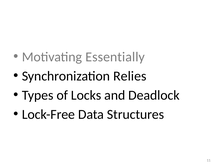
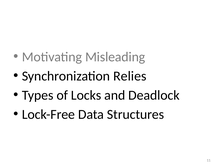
Essentially: Essentially -> Misleading
